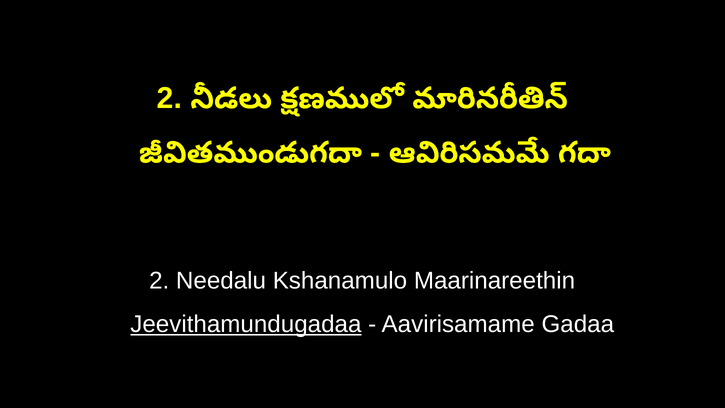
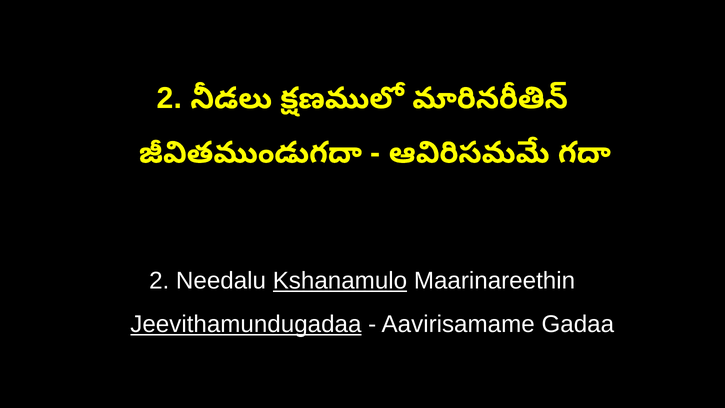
Kshanamulo underline: none -> present
